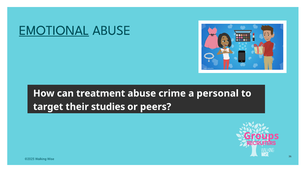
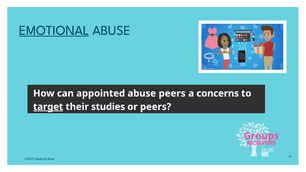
treatment: treatment -> appointed
abuse crime: crime -> peers
personal: personal -> concerns
target underline: none -> present
